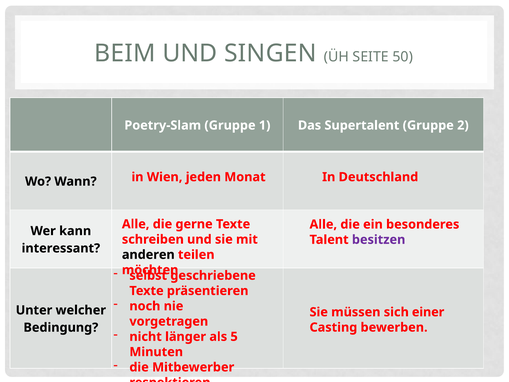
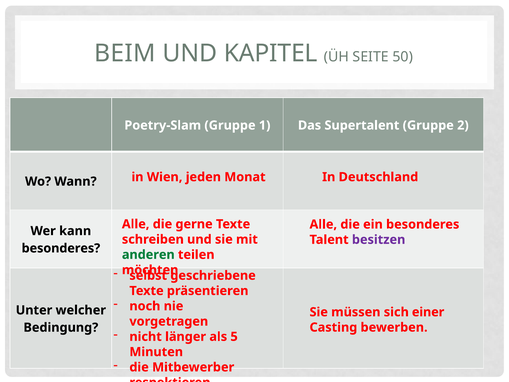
SINGEN: SINGEN -> KAPITEL
interessant at (61, 248): interessant -> besonderes
anderen colour: black -> green
